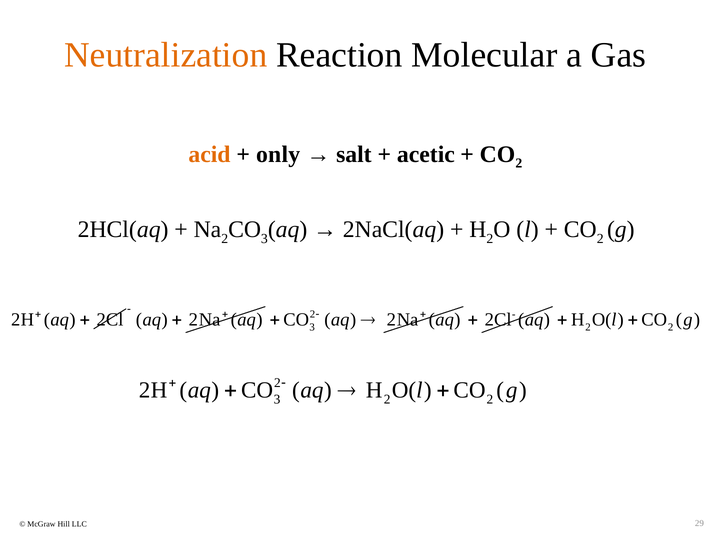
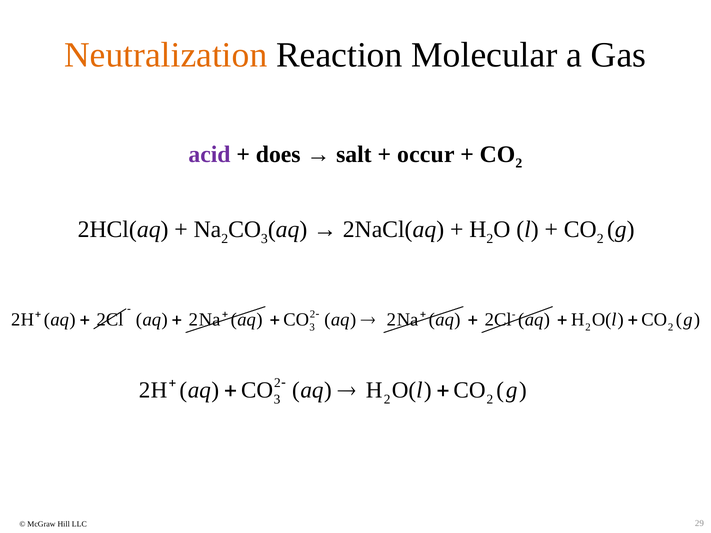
acid colour: orange -> purple
only: only -> does
acetic: acetic -> occur
